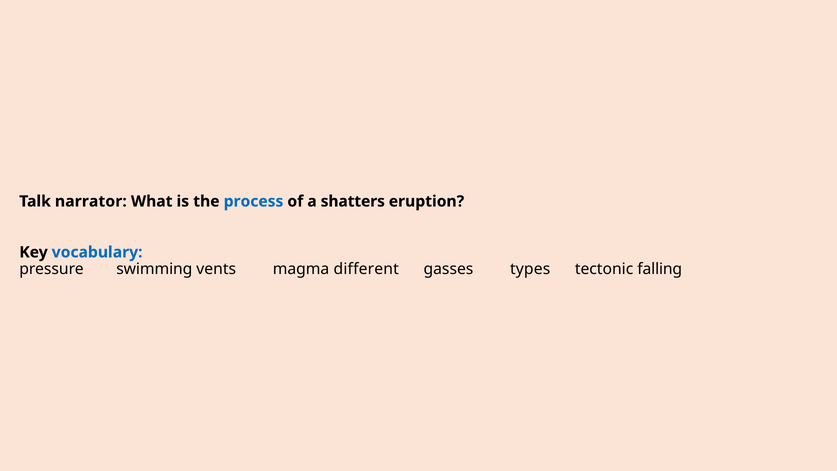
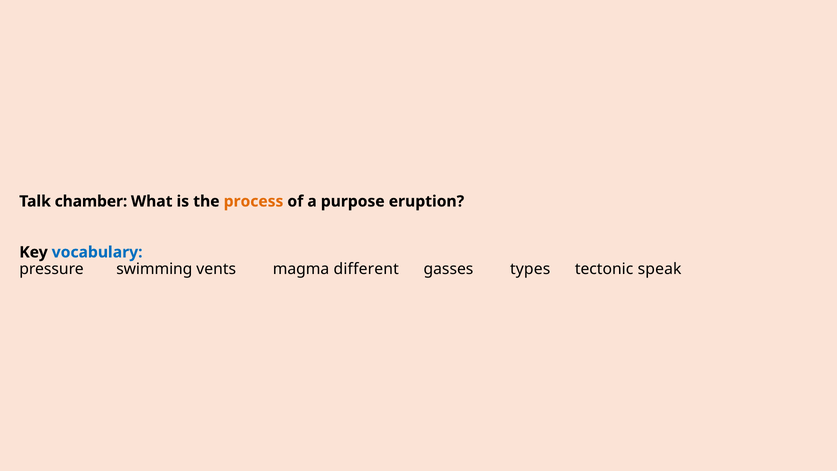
narrator: narrator -> chamber
process colour: blue -> orange
shatters: shatters -> purpose
falling: falling -> speak
